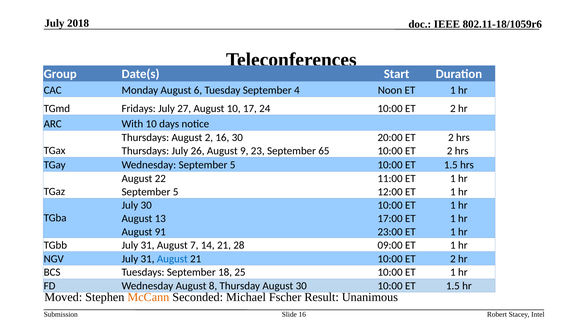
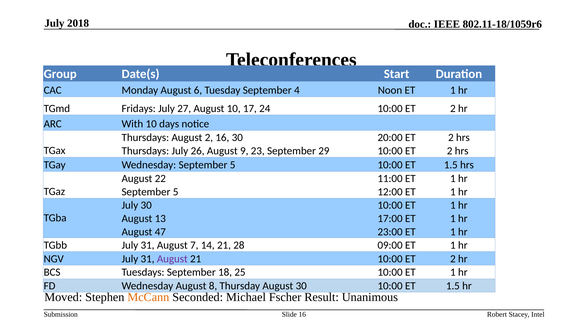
65: 65 -> 29
91: 91 -> 47
August at (172, 259) colour: blue -> purple
